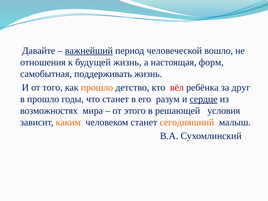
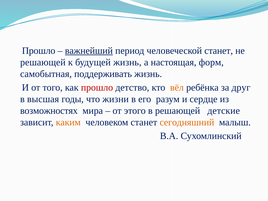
Давайте at (39, 51): Давайте -> Прошло
человеческой вошло: вошло -> станет
отношения at (43, 62): отношения -> решающей
прошло at (97, 88) colour: orange -> red
вёл colour: red -> orange
в прошло: прошло -> высшая
что станет: станет -> жизни
сердце underline: present -> none
условия: условия -> детские
